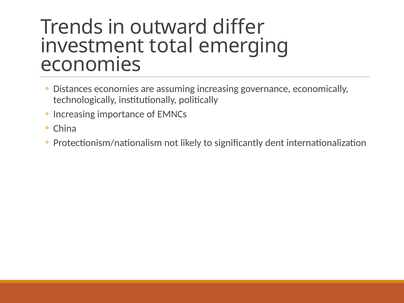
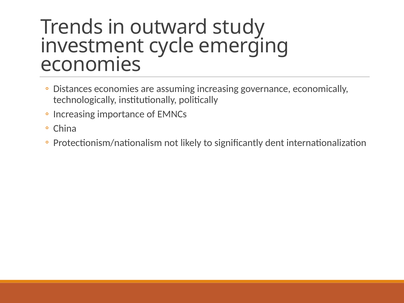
differ: differ -> study
total: total -> cycle
